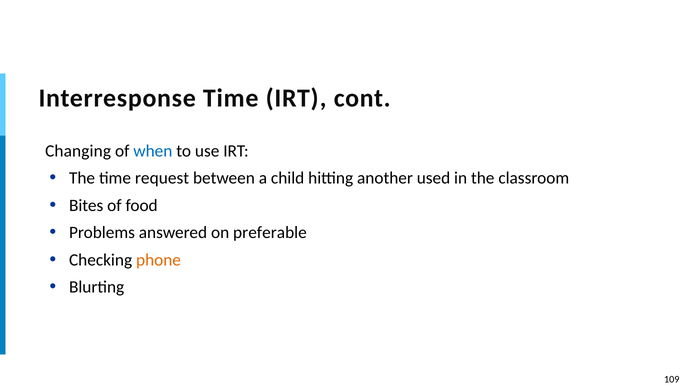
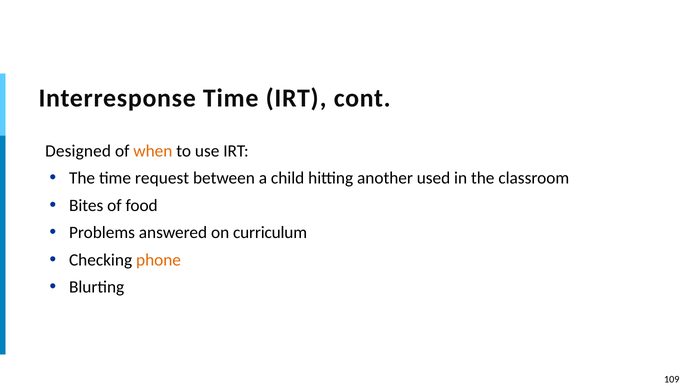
Changing: Changing -> Designed
when colour: blue -> orange
preferable: preferable -> curriculum
